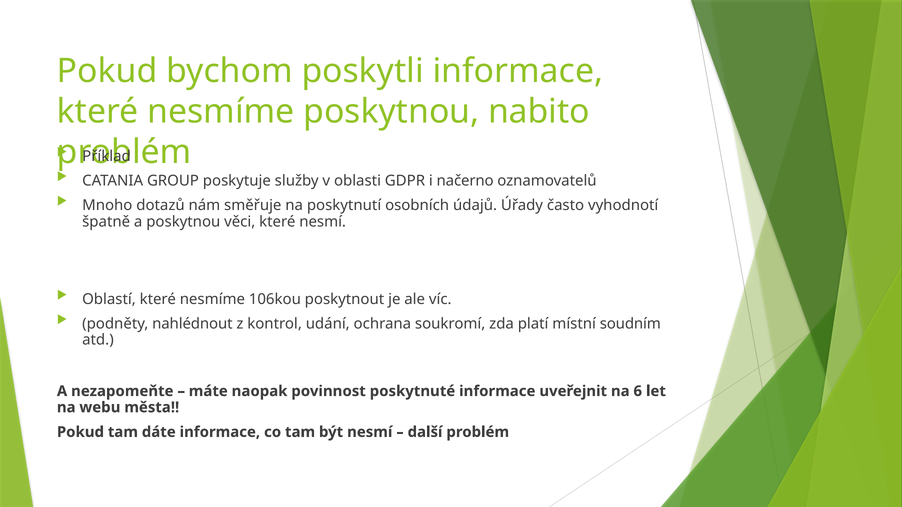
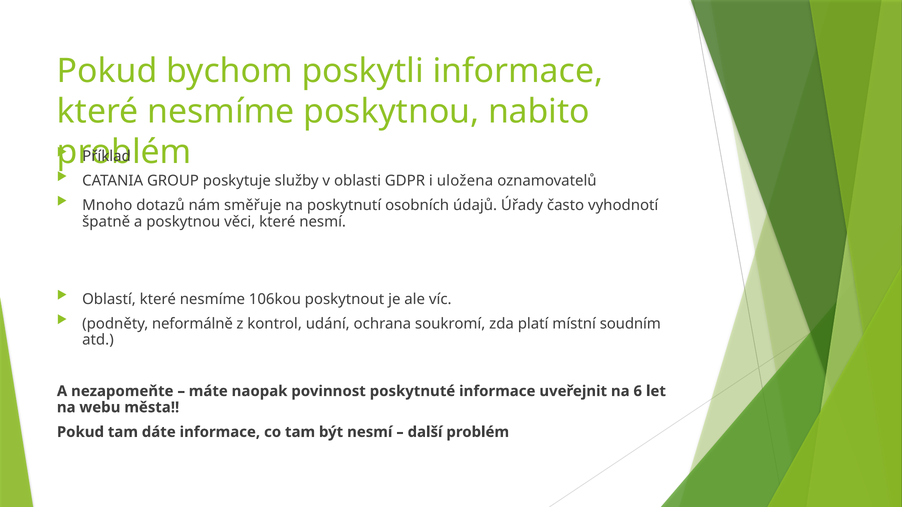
načerno: načerno -> uložena
nahlédnout: nahlédnout -> neformálně
